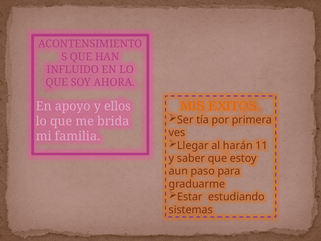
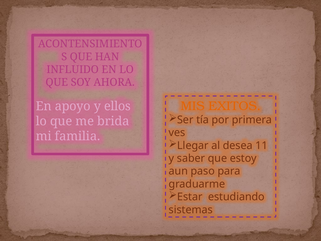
harán: harán -> desea
